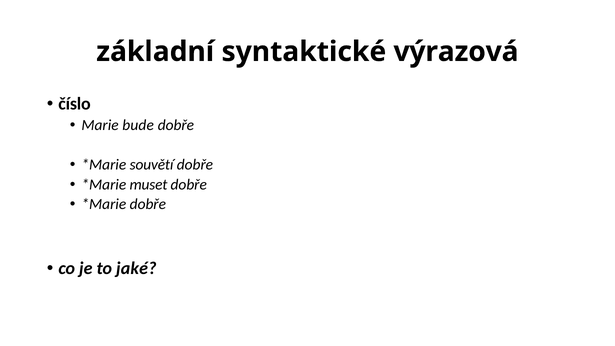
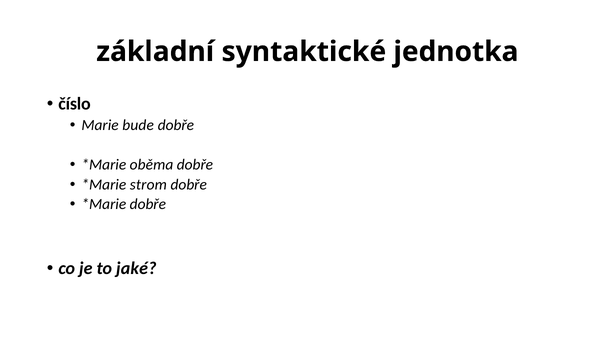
výrazová: výrazová -> jednotka
souvětí: souvětí -> oběma
muset: muset -> strom
